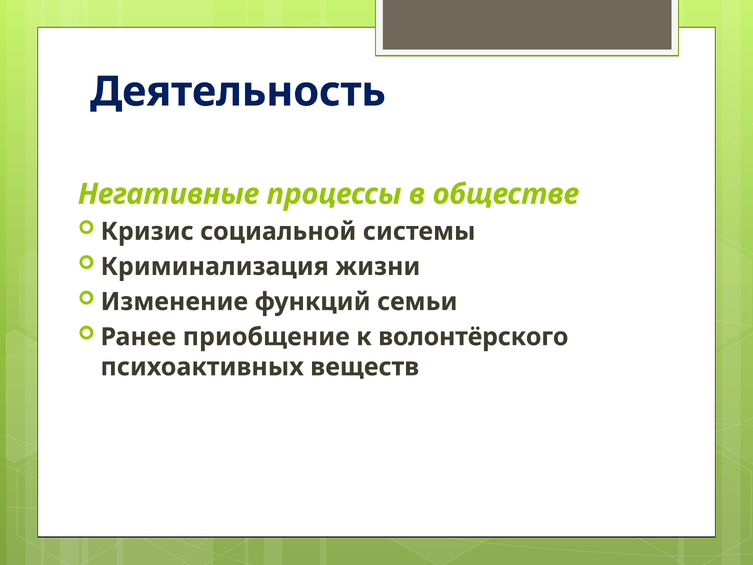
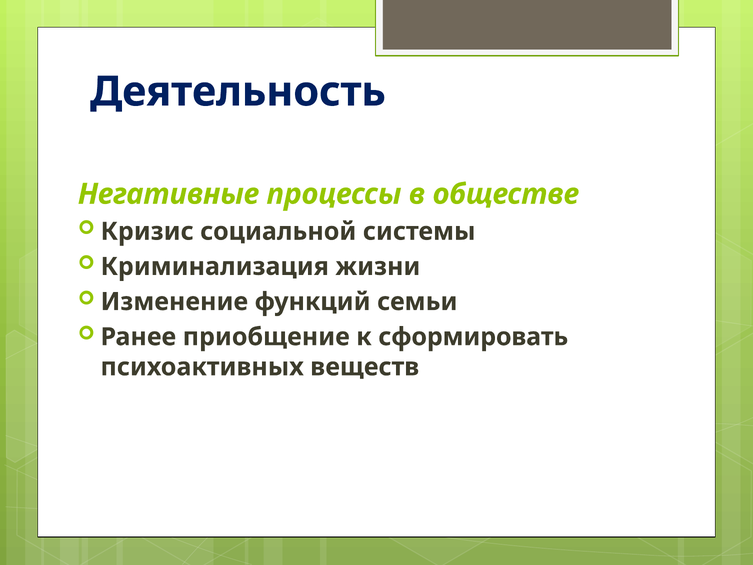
волонтёрского: волонтёрского -> сформировать
